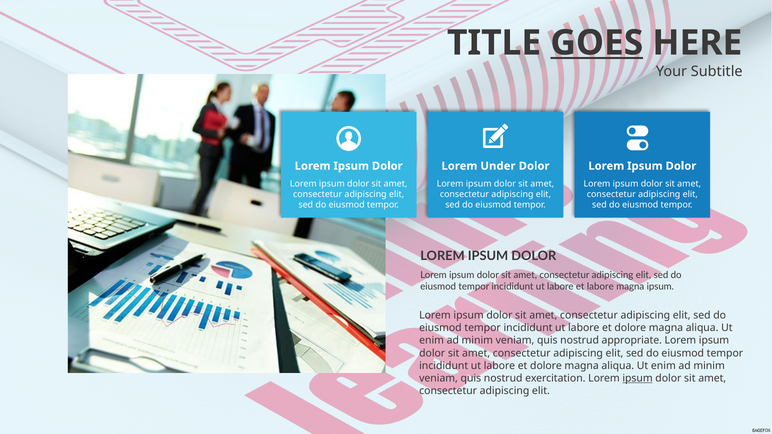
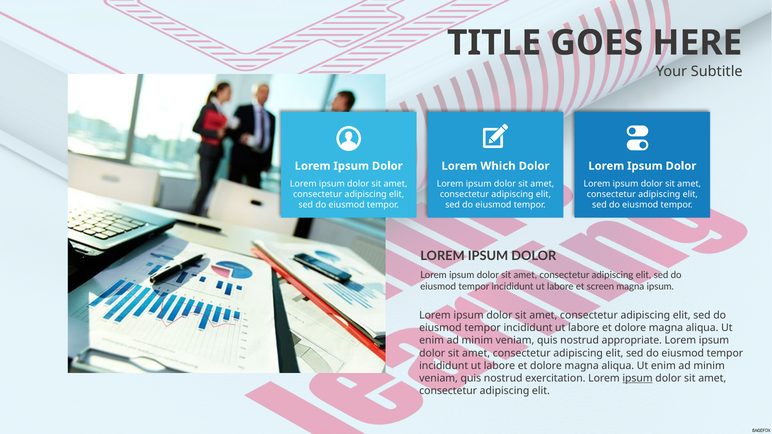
GOES underline: present -> none
Under: Under -> Which
et labore: labore -> screen
